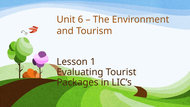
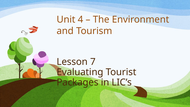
6: 6 -> 4
1: 1 -> 7
